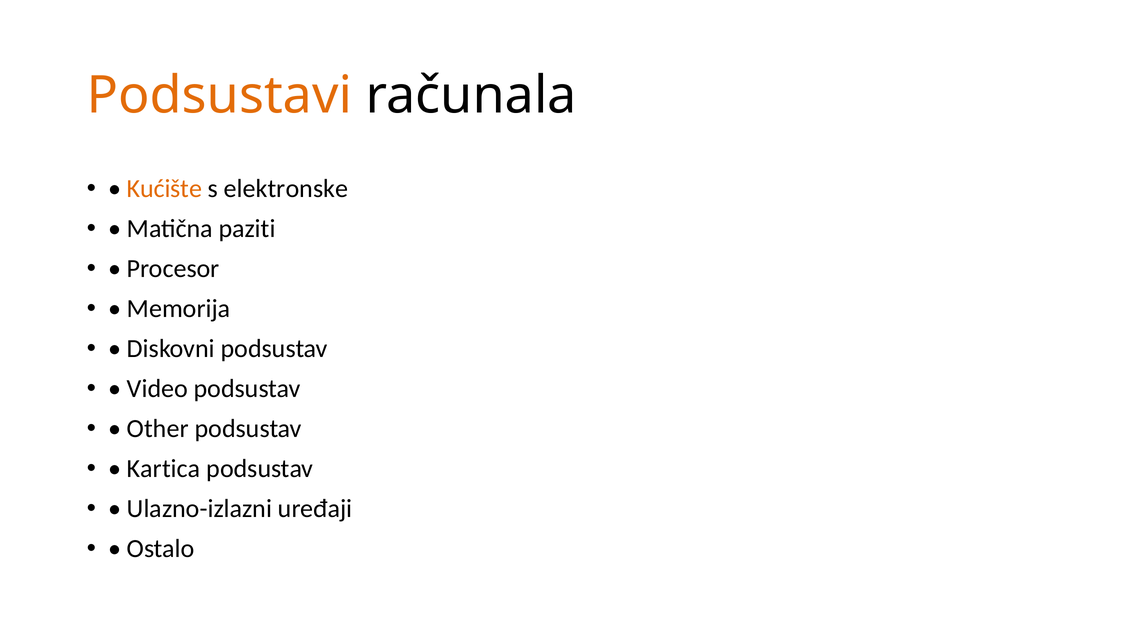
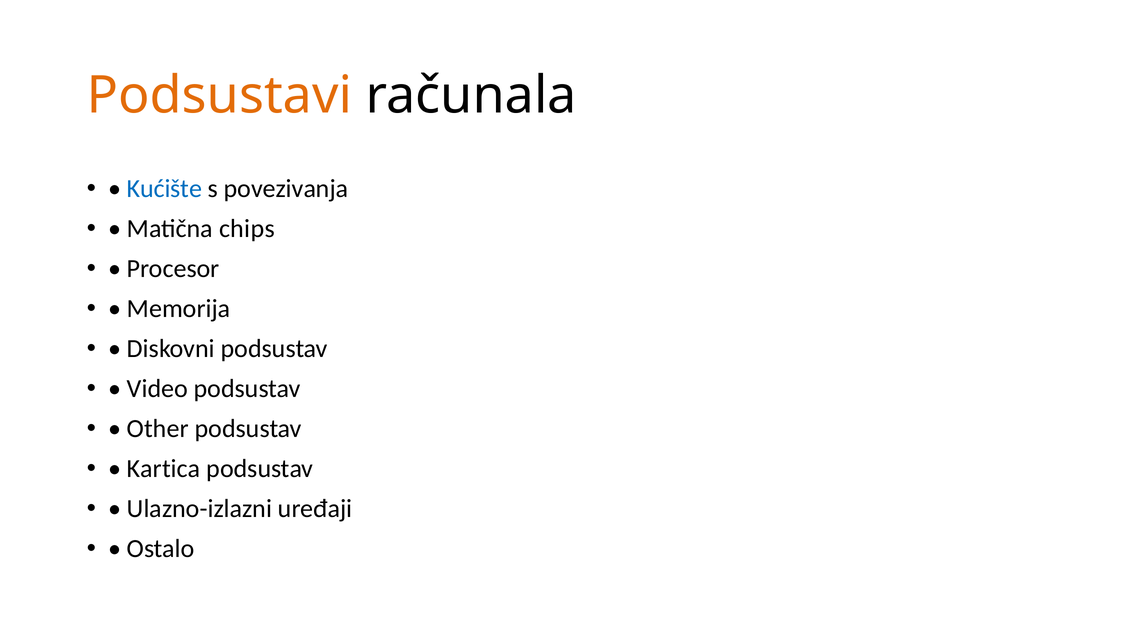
Kućište colour: orange -> blue
elektronske: elektronske -> povezivanja
paziti: paziti -> chips
